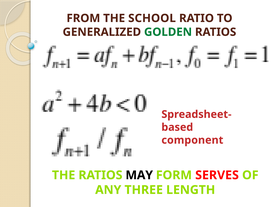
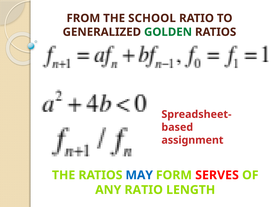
component: component -> assignment
MAY colour: black -> blue
ANY THREE: THREE -> RATIO
